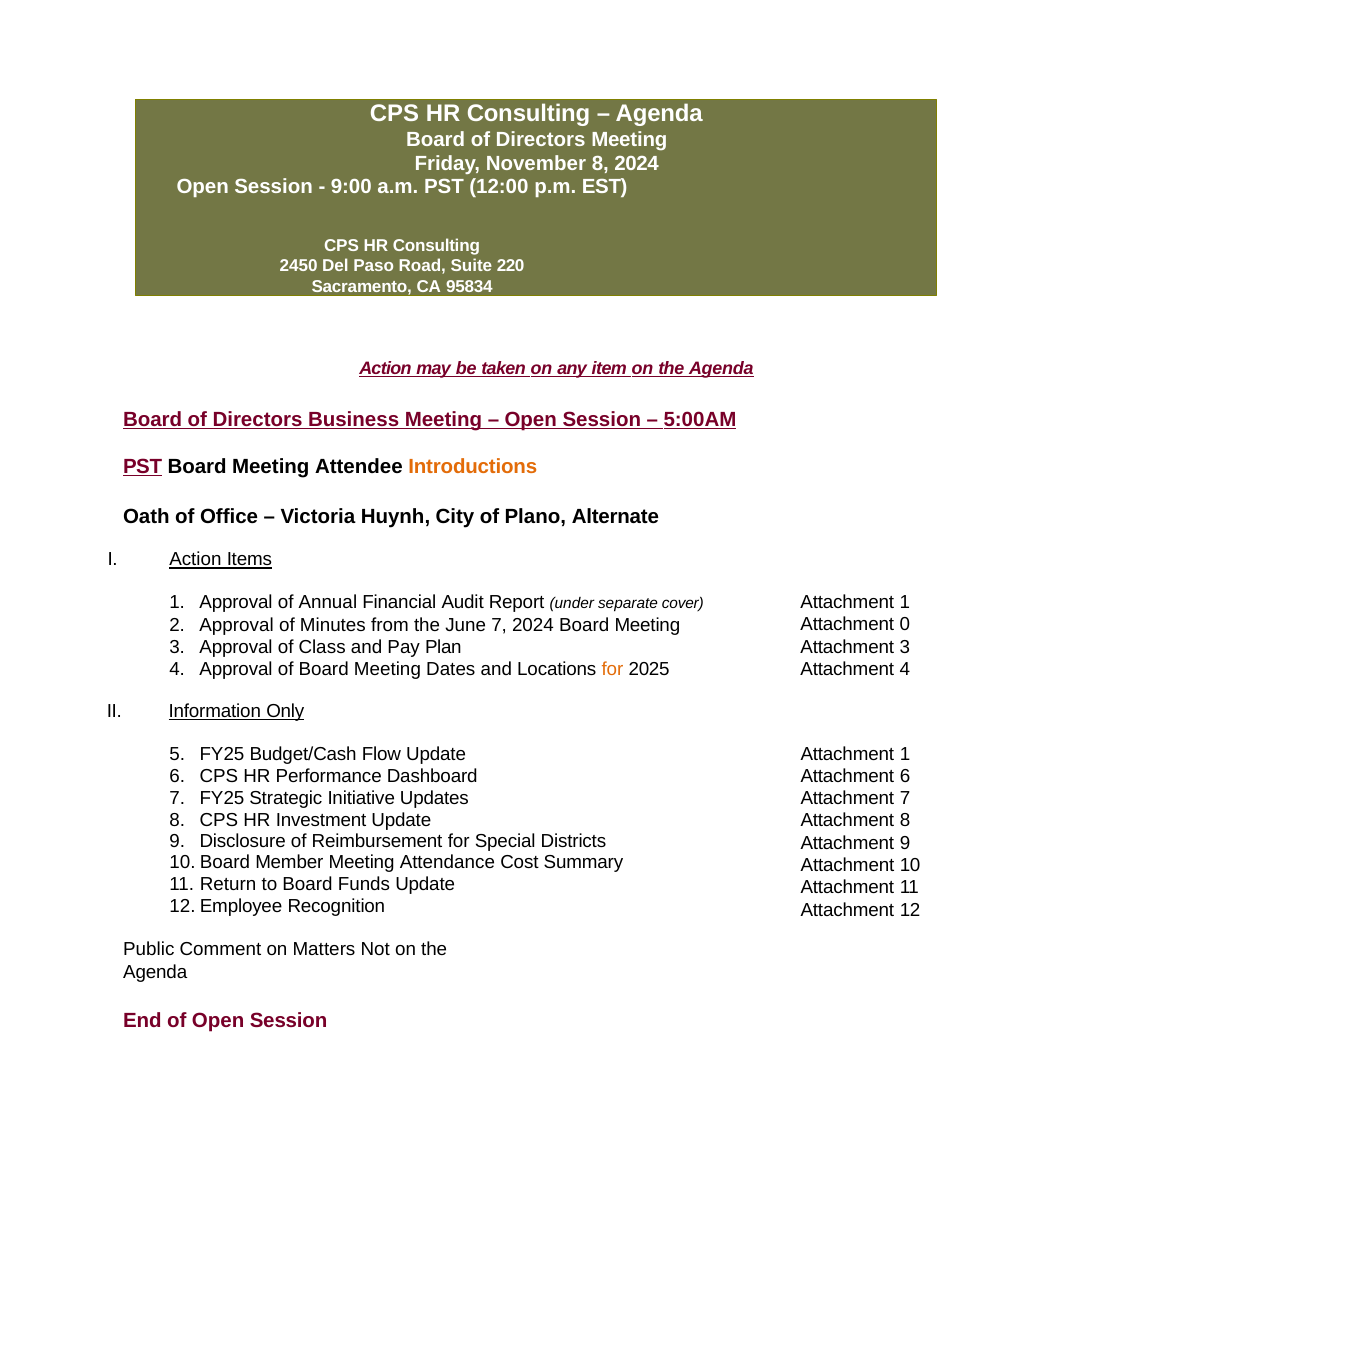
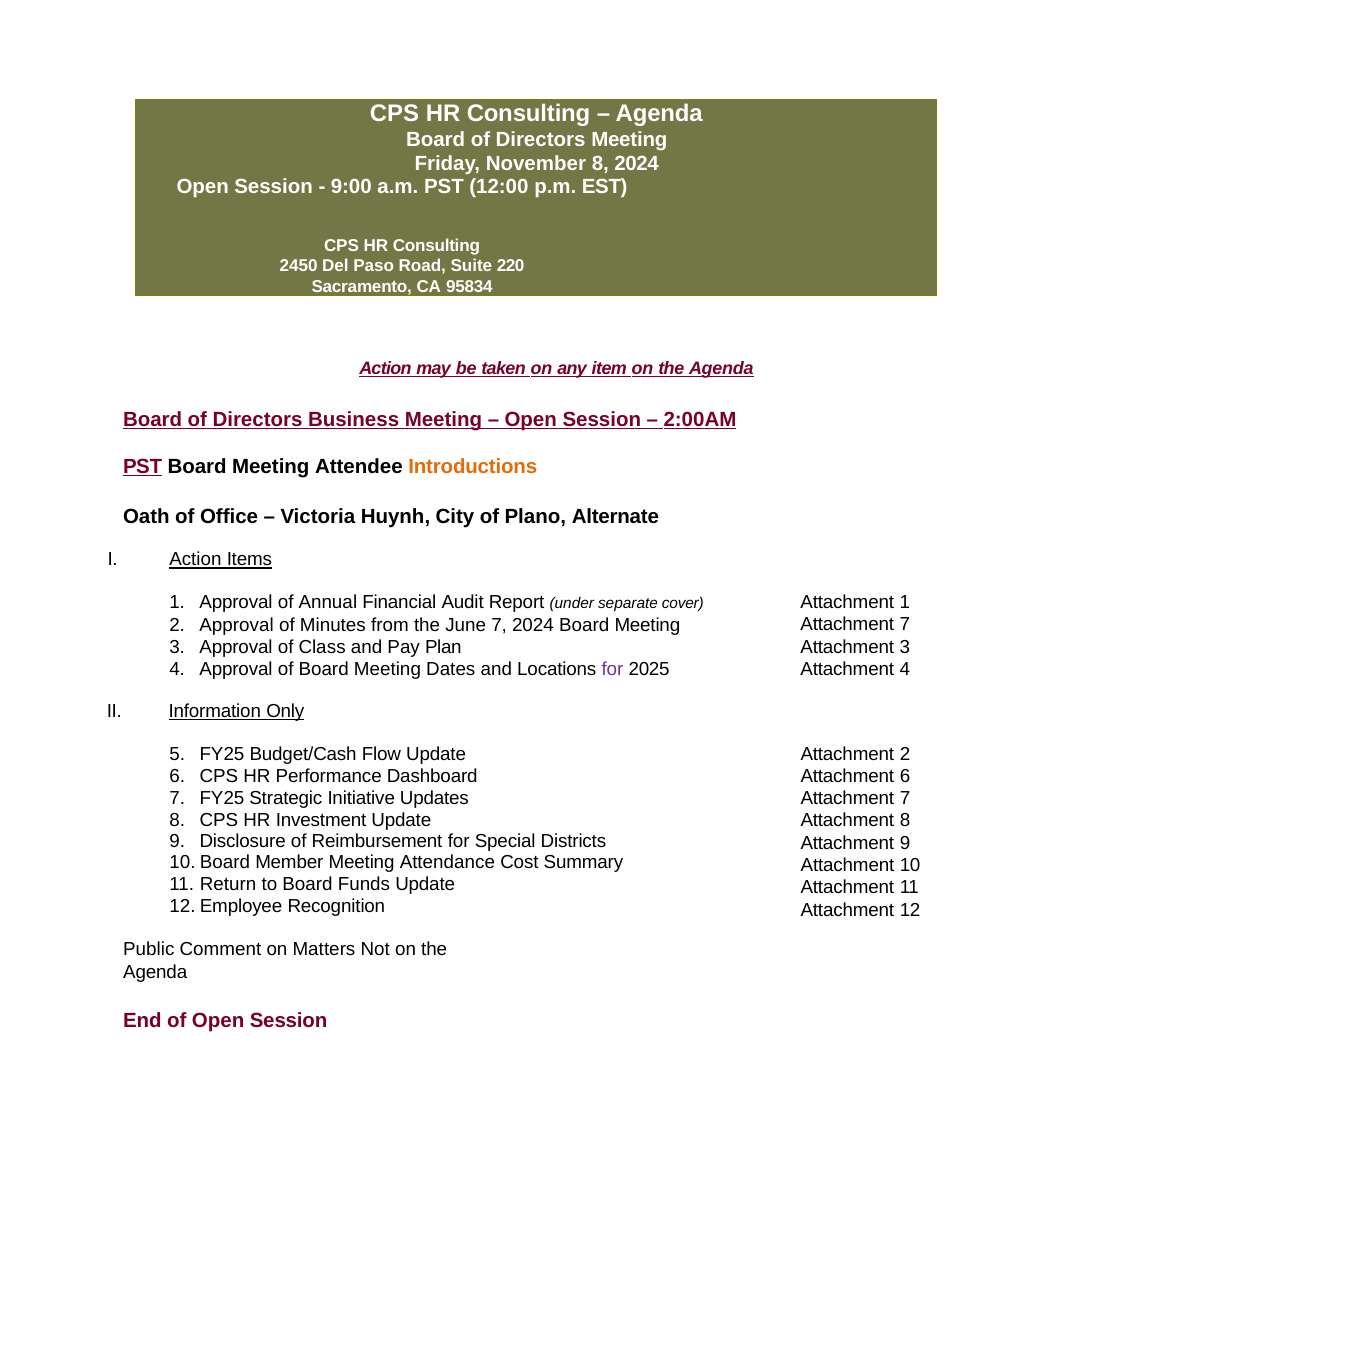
5:00AM: 5:00AM -> 2:00AM
0 at (905, 625): 0 -> 7
for at (612, 669) colour: orange -> purple
1 at (905, 754): 1 -> 2
